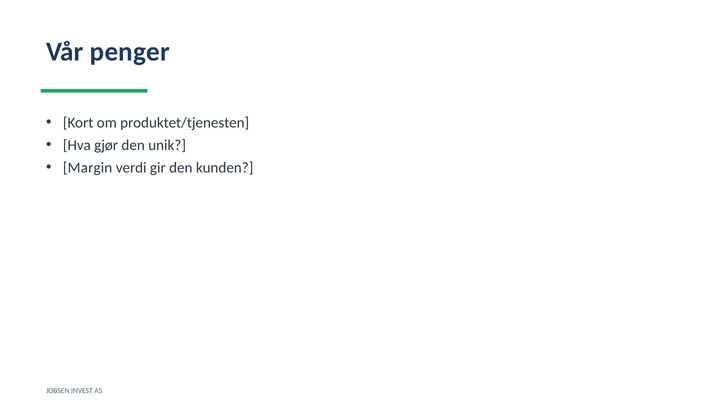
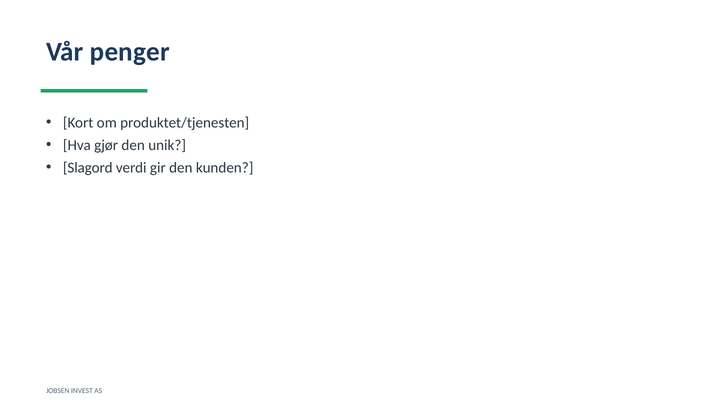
Margin: Margin -> Slagord
